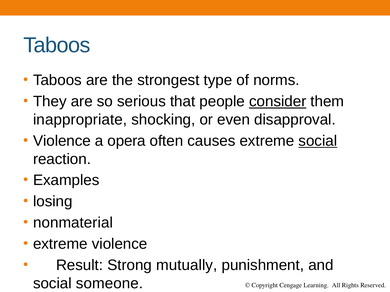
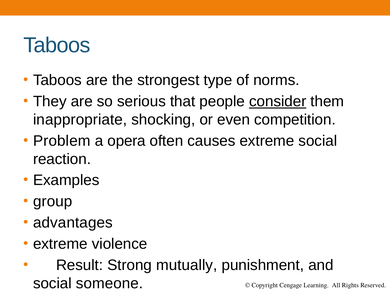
disapproval: disapproval -> competition
Violence at (62, 141): Violence -> Problem
social at (318, 141) underline: present -> none
losing: losing -> group
nonmaterial: nonmaterial -> advantages
